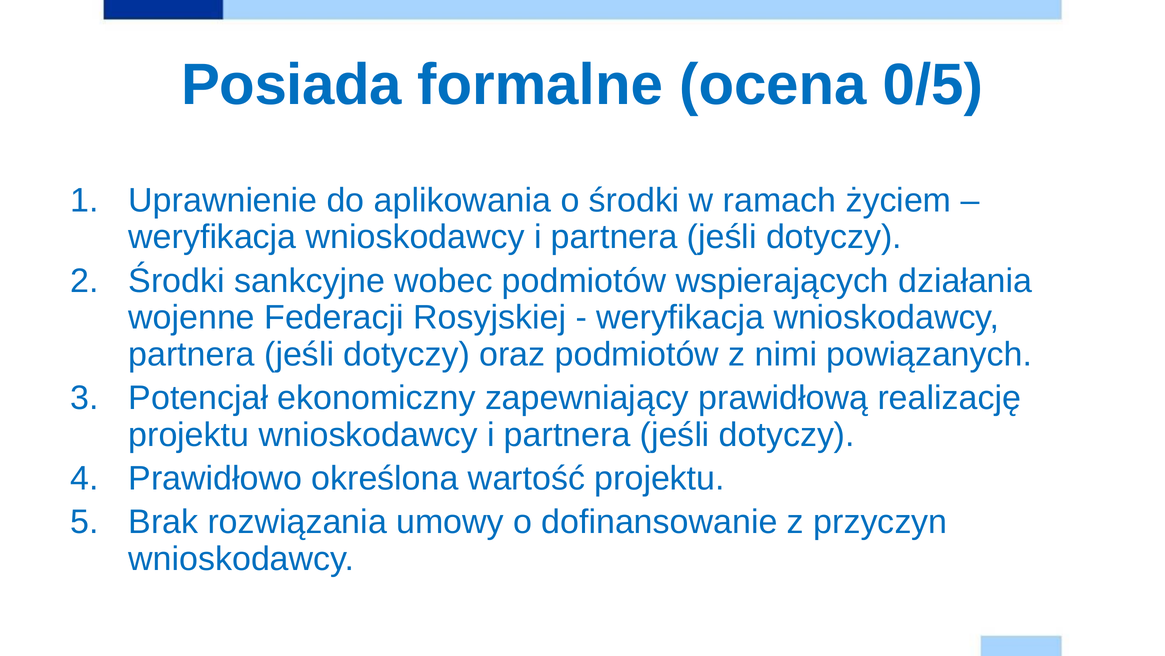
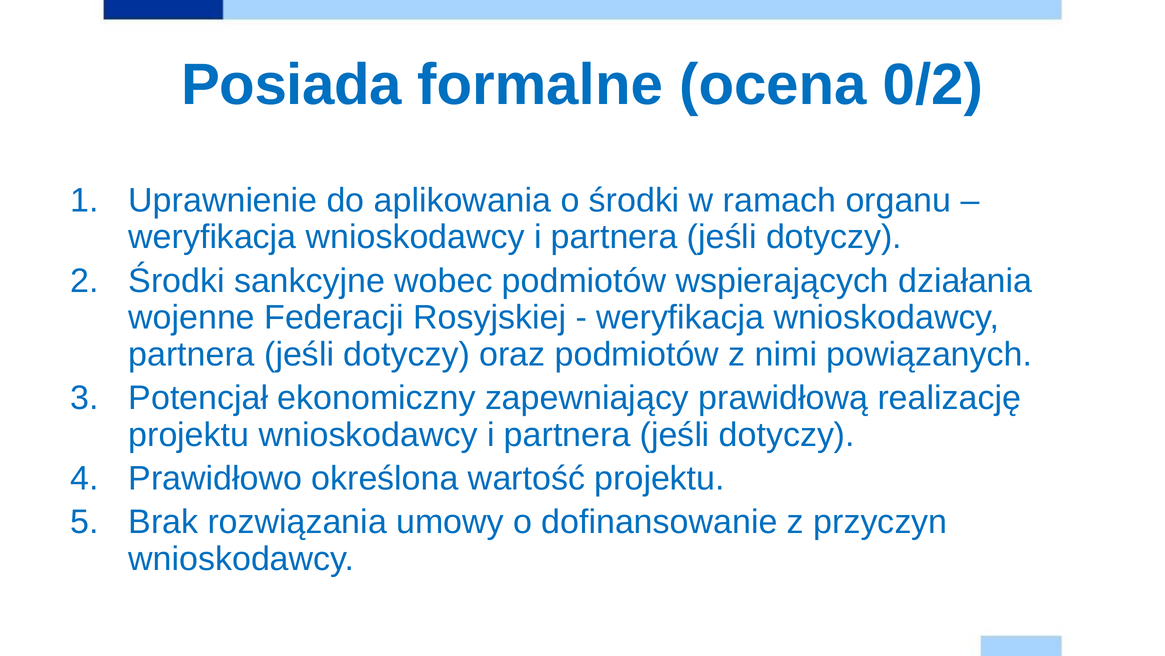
0/5: 0/5 -> 0/2
życiem: życiem -> organu
